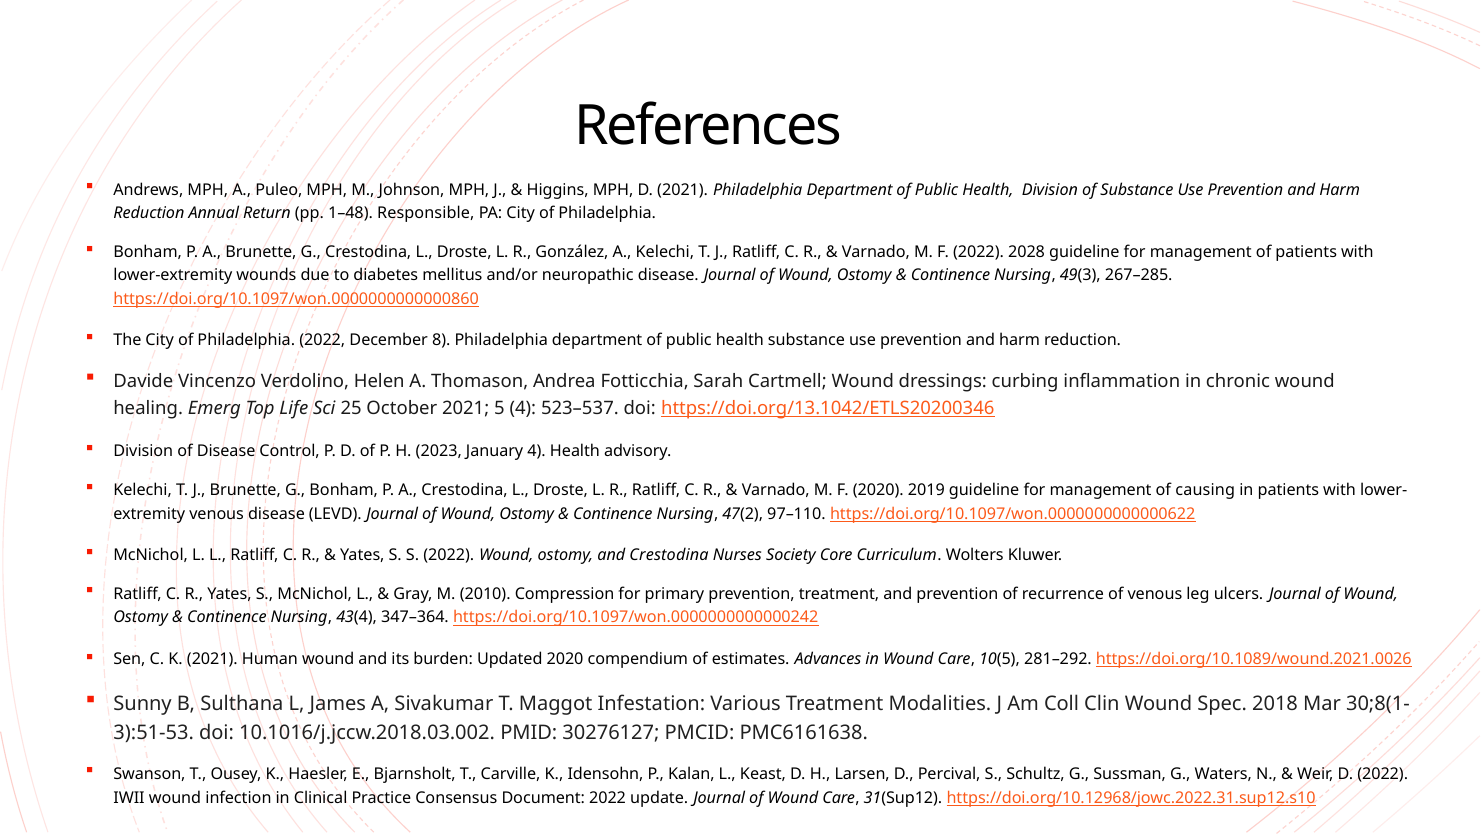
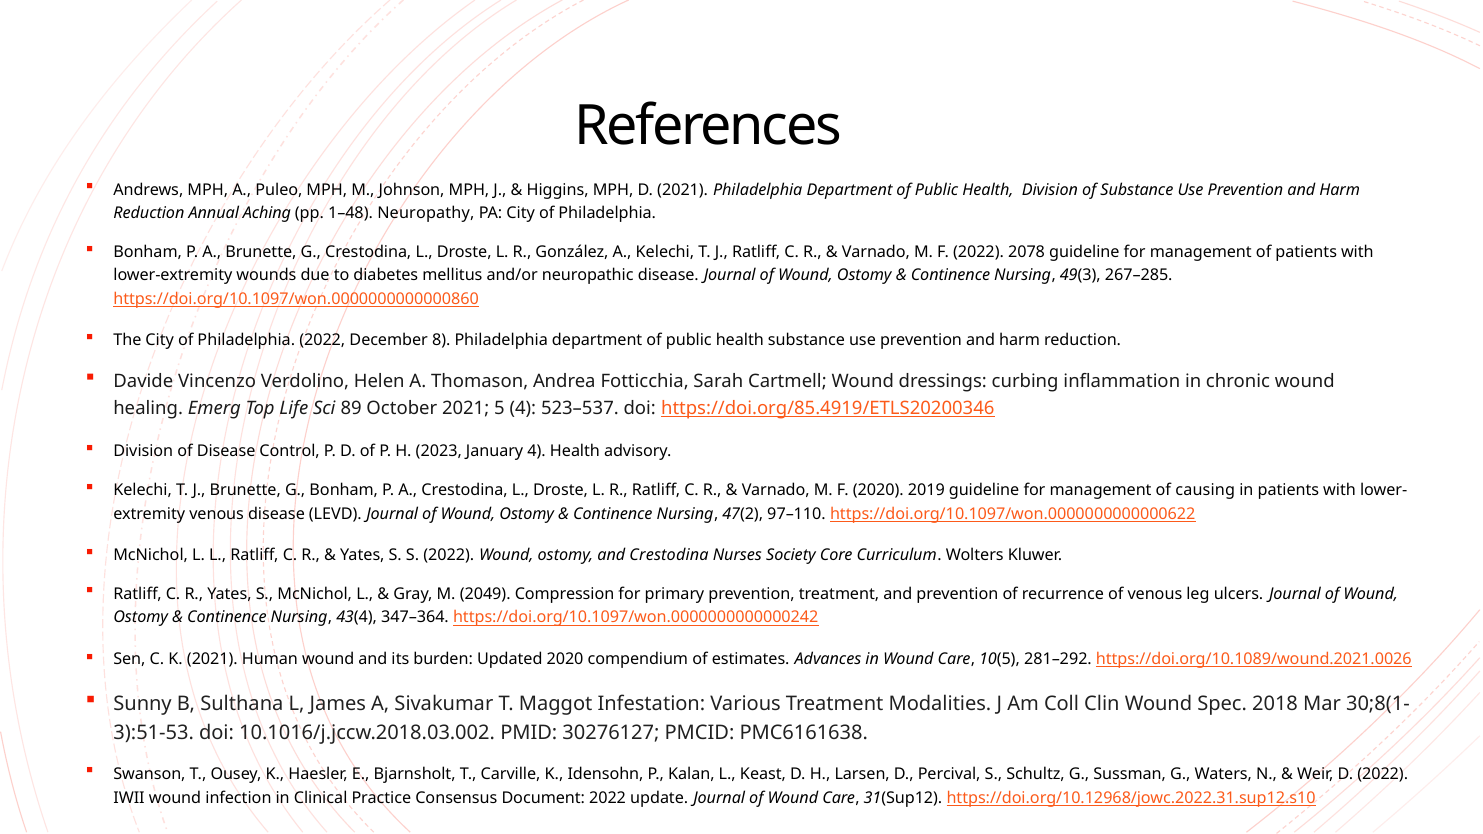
Return: Return -> Aching
Responsible: Responsible -> Neuropathy
2028: 2028 -> 2078
25: 25 -> 89
https://doi.org/13.1042/ETLS20200346: https://doi.org/13.1042/ETLS20200346 -> https://doi.org/85.4919/ETLS20200346
2010: 2010 -> 2049
